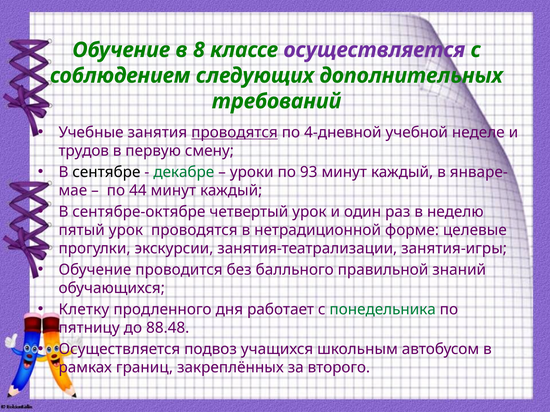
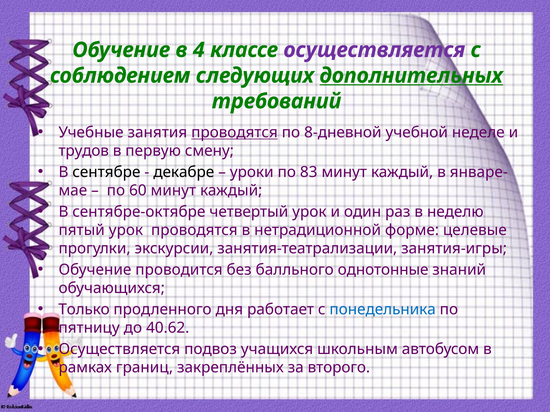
8: 8 -> 4
дополнительных underline: none -> present
4-дневной: 4-дневной -> 8-дневной
декабре colour: green -> black
93: 93 -> 83
44: 44 -> 60
правильной: правильной -> однотонные
Клетку: Клетку -> Только
понедельника colour: green -> blue
88.48: 88.48 -> 40.62
